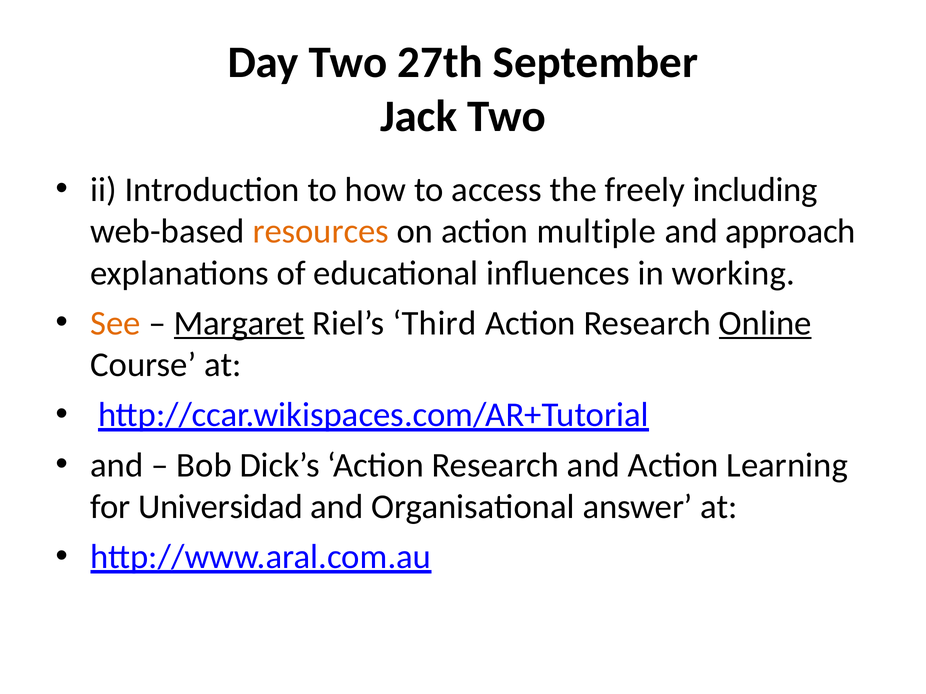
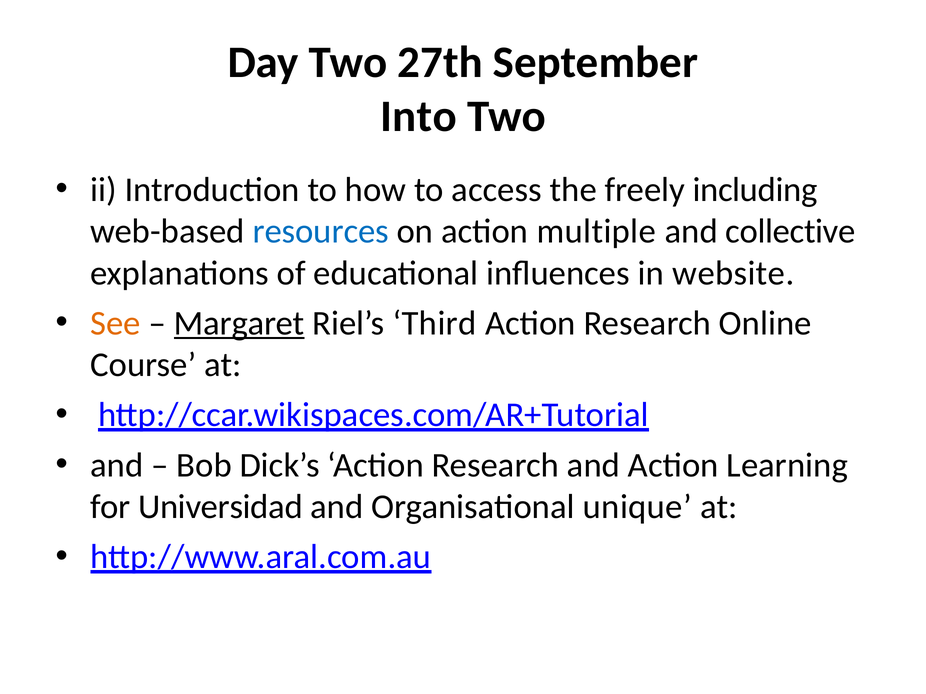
Jack: Jack -> Into
resources colour: orange -> blue
approach: approach -> collective
working: working -> website
Online underline: present -> none
answer: answer -> unique
